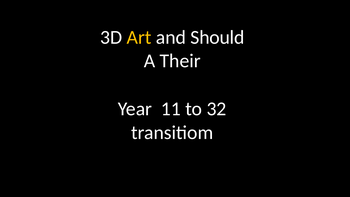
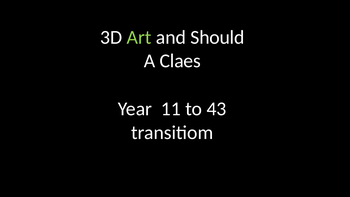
Art colour: yellow -> light green
Their: Their -> Claes
32: 32 -> 43
